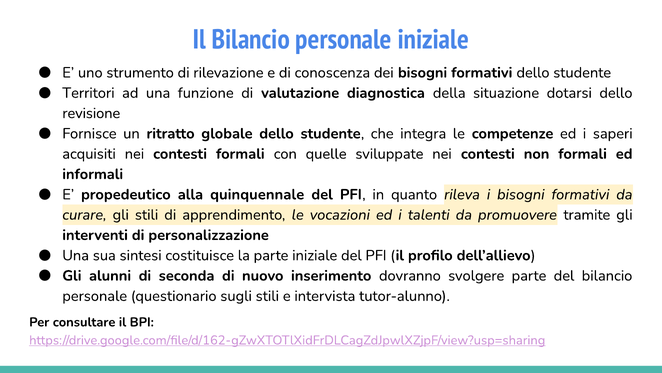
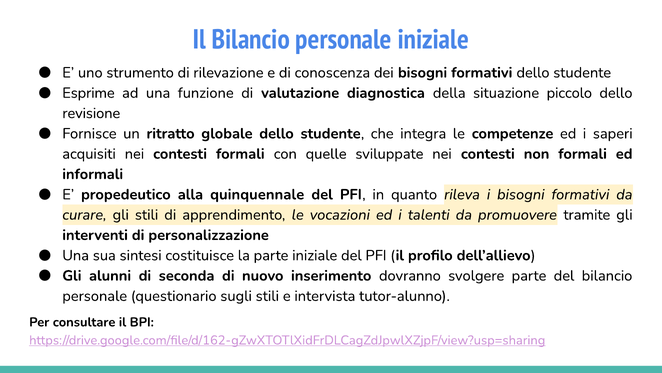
Territori: Territori -> Esprime
dotarsi: dotarsi -> piccolo
